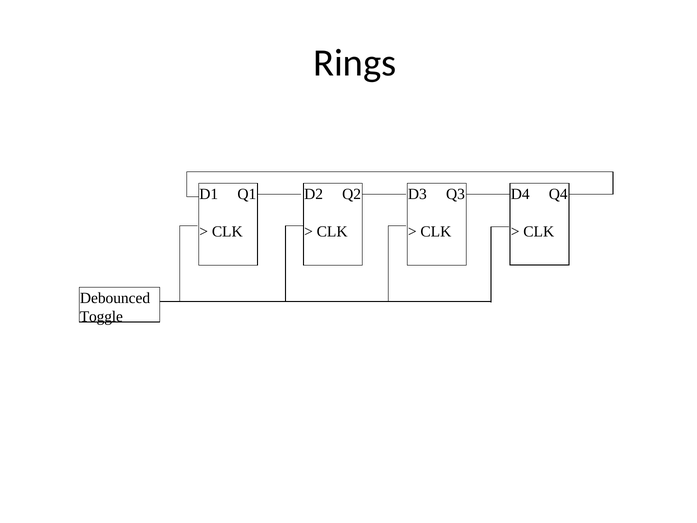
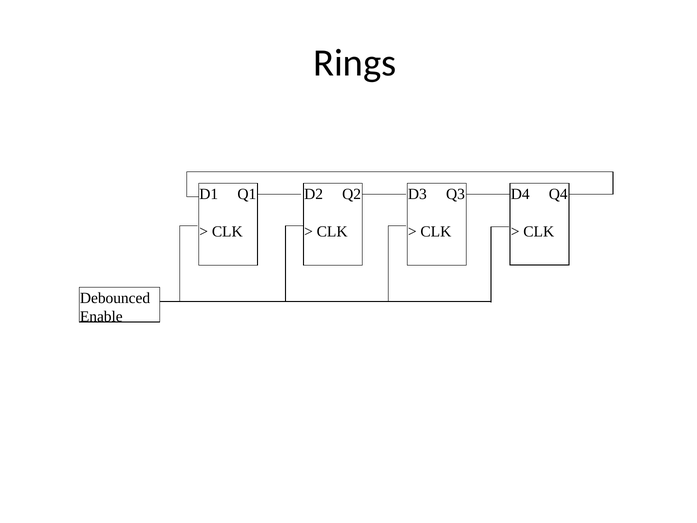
Toggle: Toggle -> Enable
